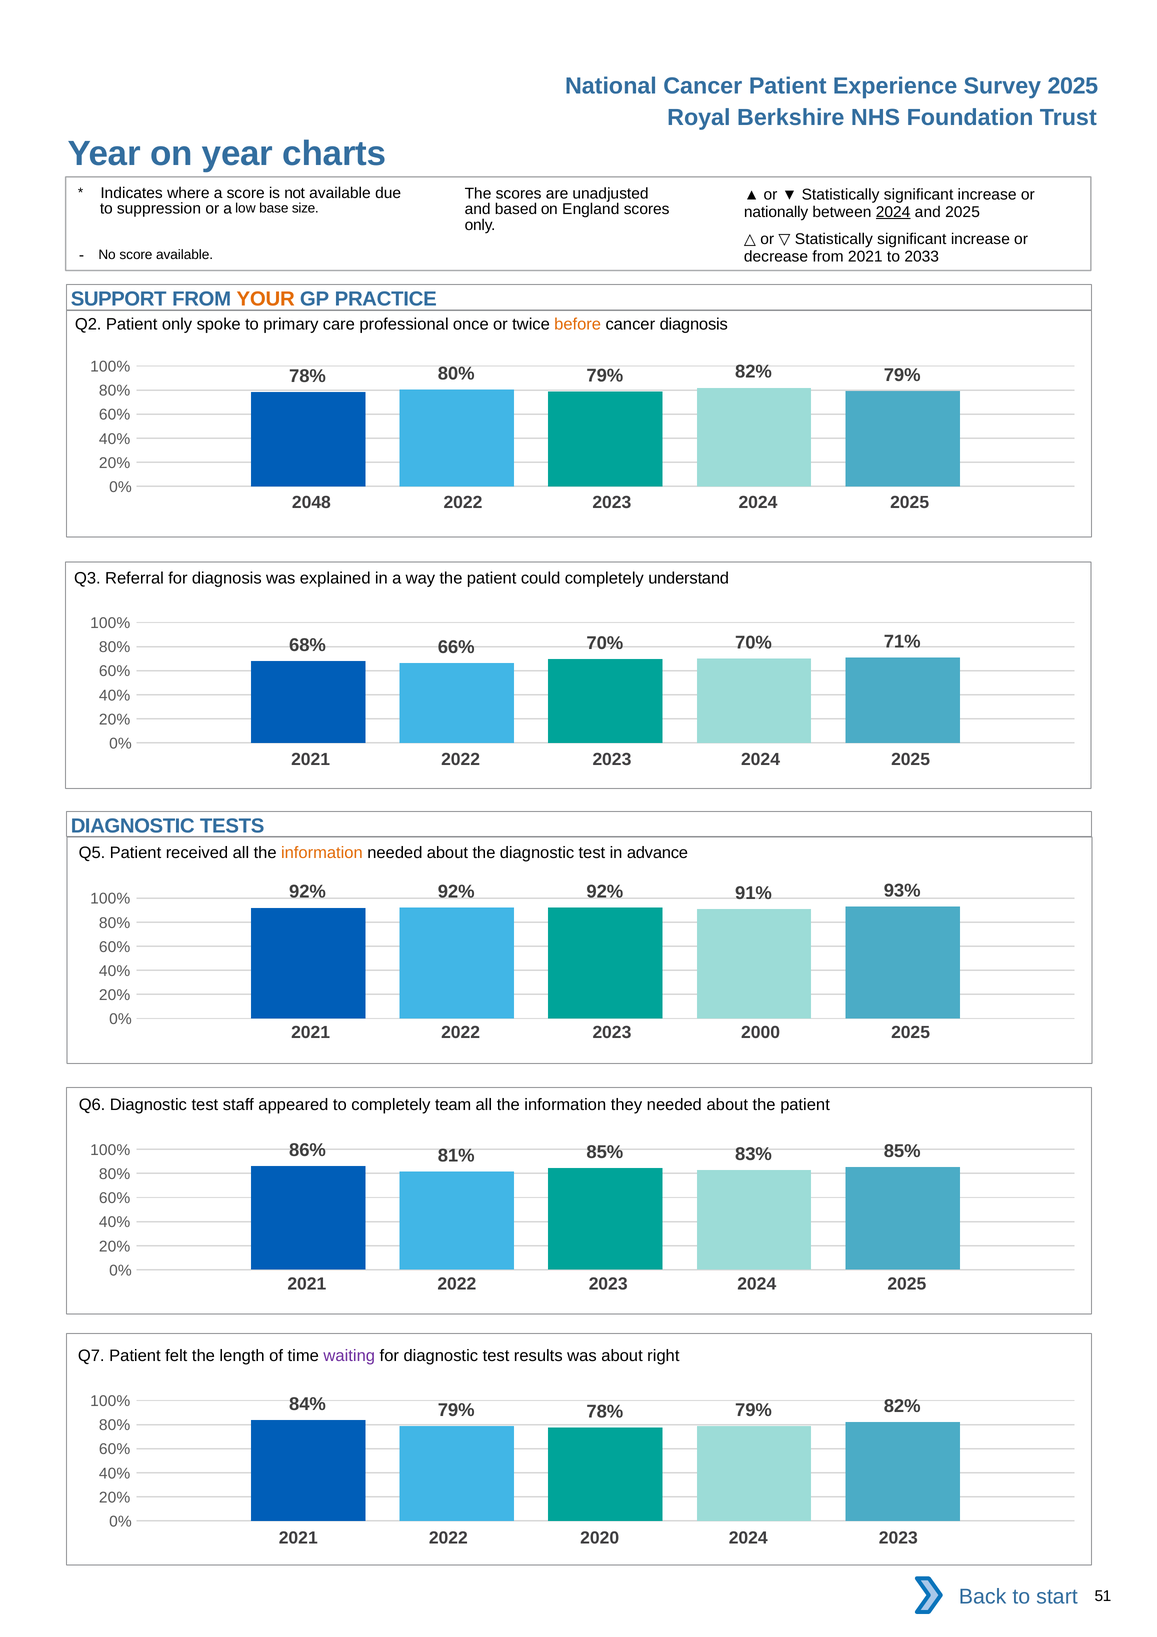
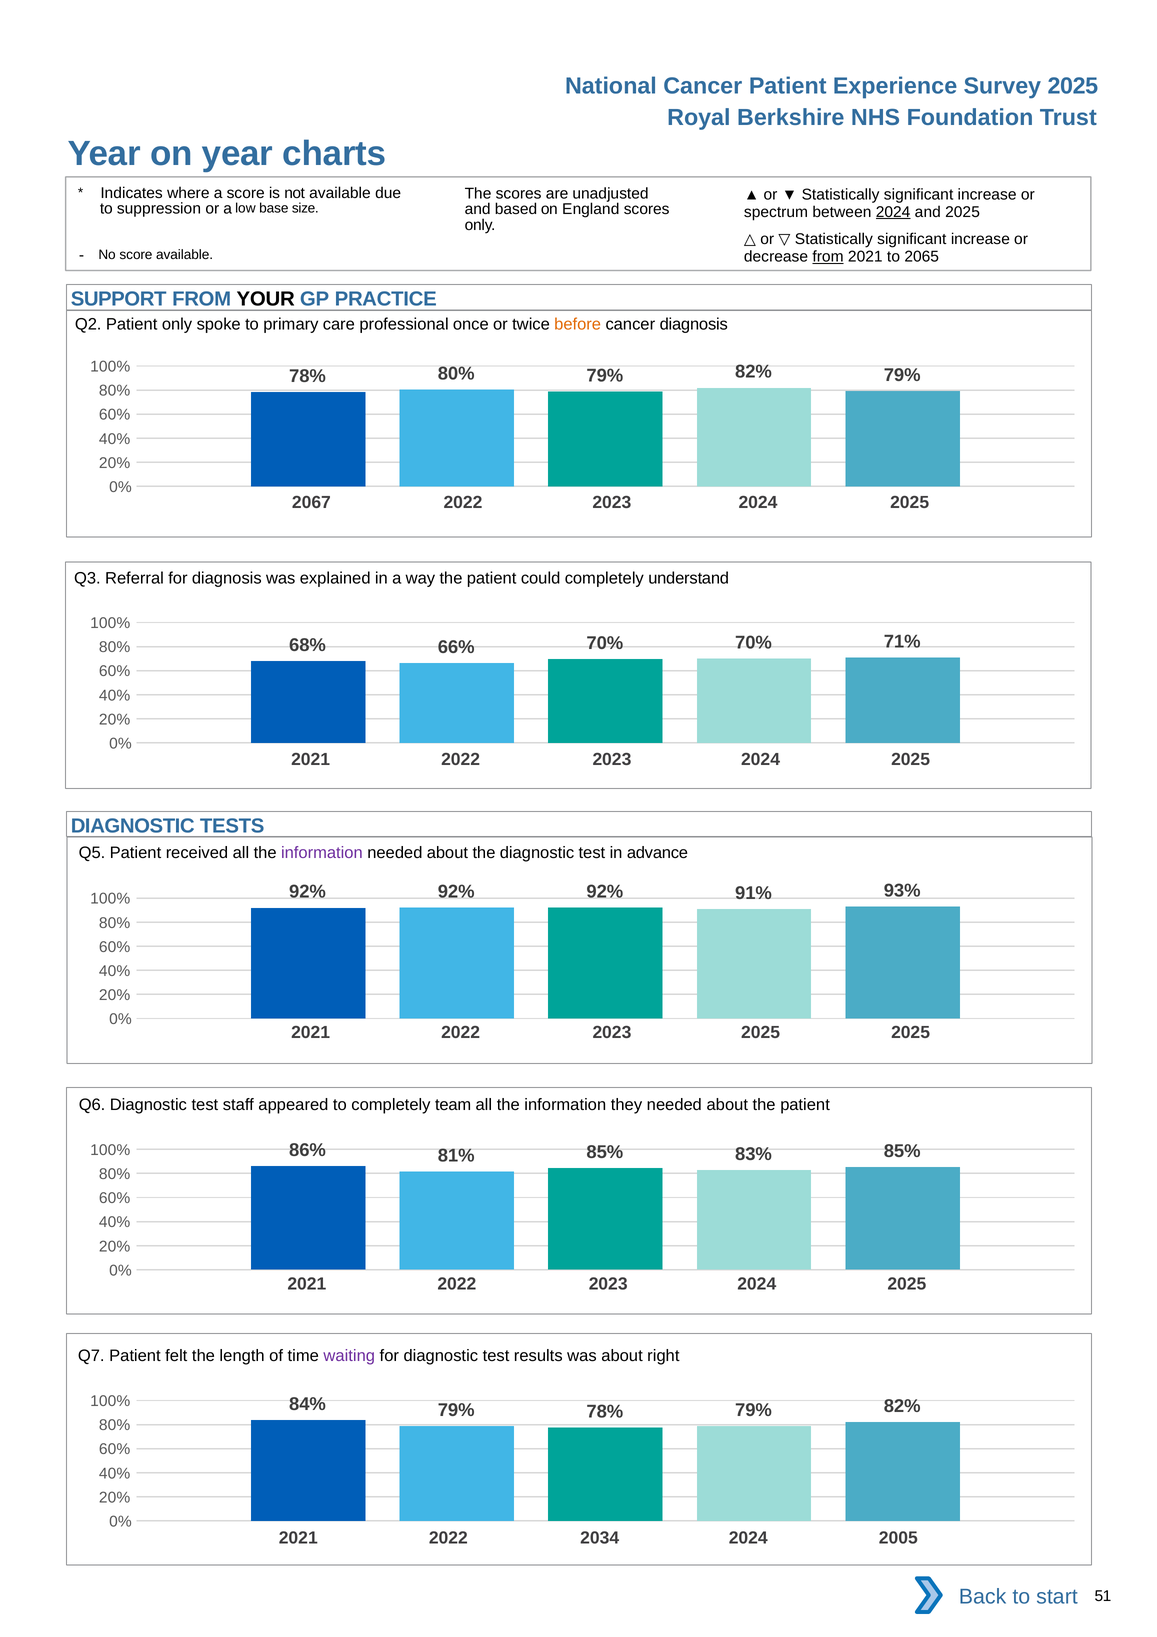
nationally: nationally -> spectrum
from at (828, 257) underline: none -> present
2033: 2033 -> 2065
YOUR colour: orange -> black
2048: 2048 -> 2067
information at (322, 853) colour: orange -> purple
2023 2000: 2000 -> 2025
2020: 2020 -> 2034
2024 2023: 2023 -> 2005
